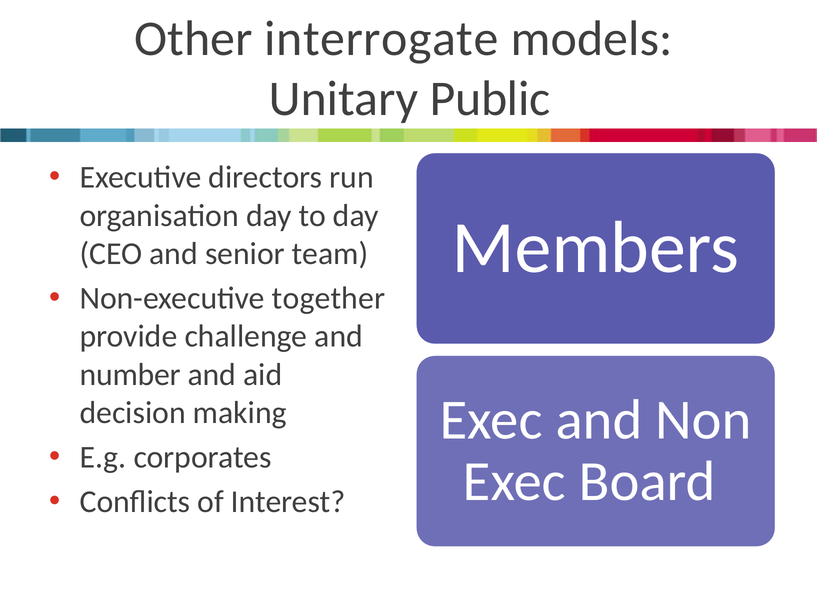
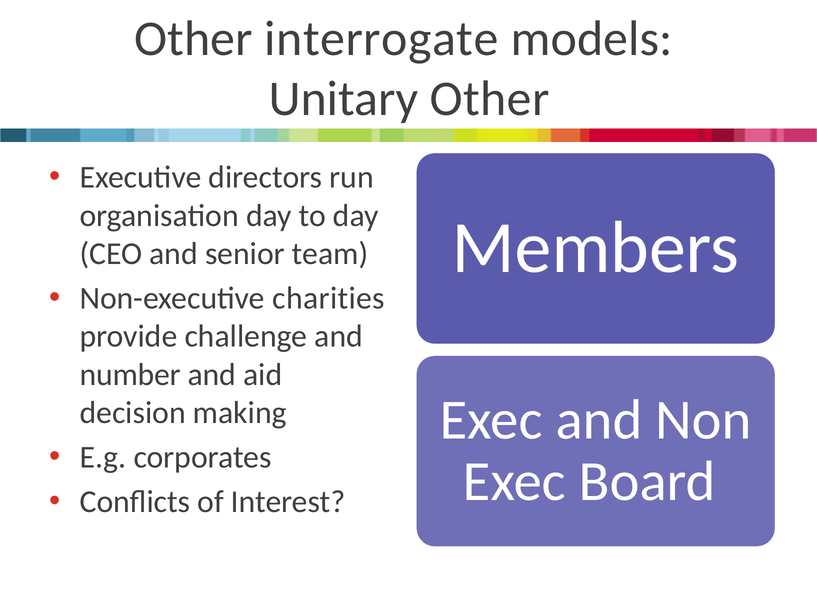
Unitary Public: Public -> Other
together: together -> charities
